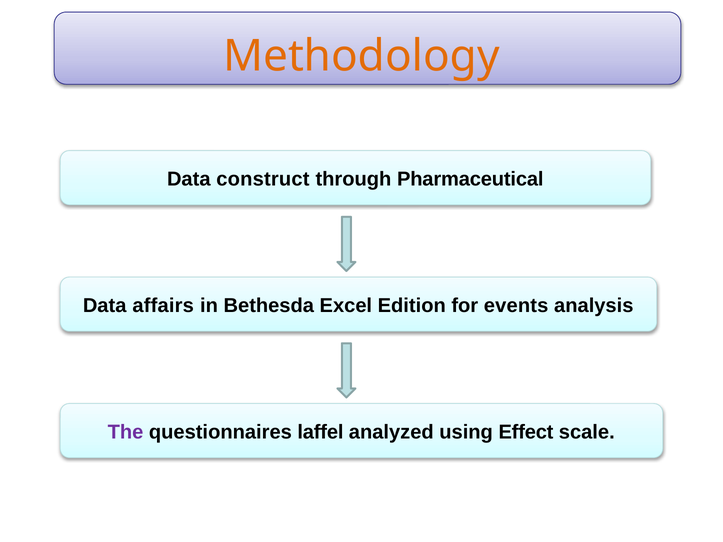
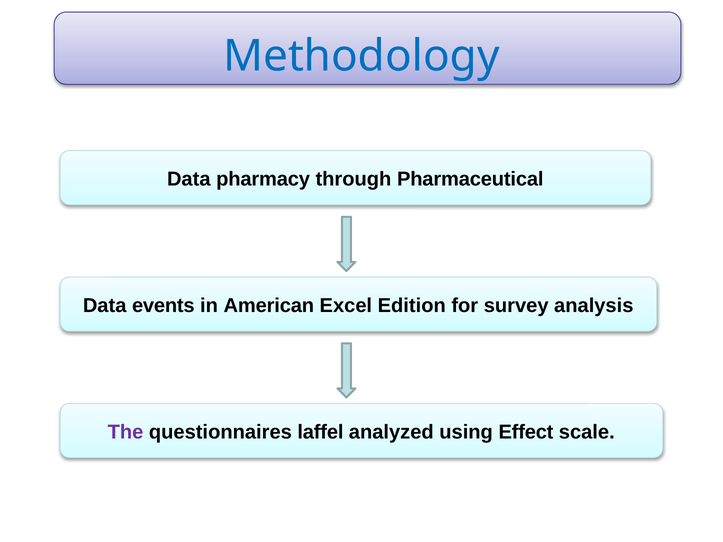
Methodology colour: orange -> blue
construct: construct -> pharmacy
affairs: affairs -> events
Bethesda: Bethesda -> American
events: events -> survey
